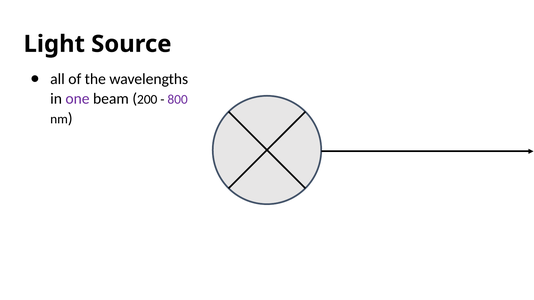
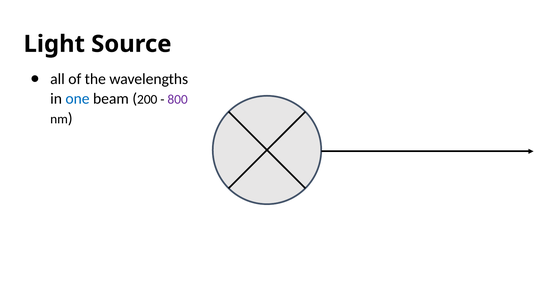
one colour: purple -> blue
